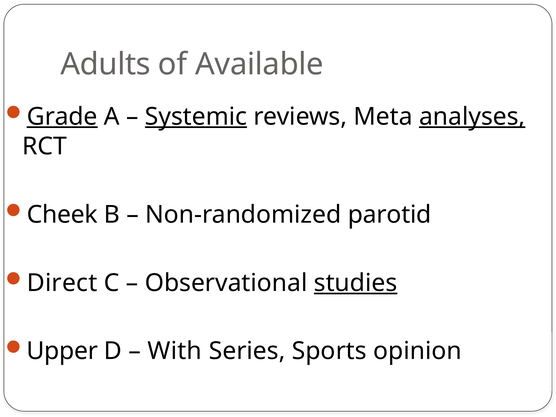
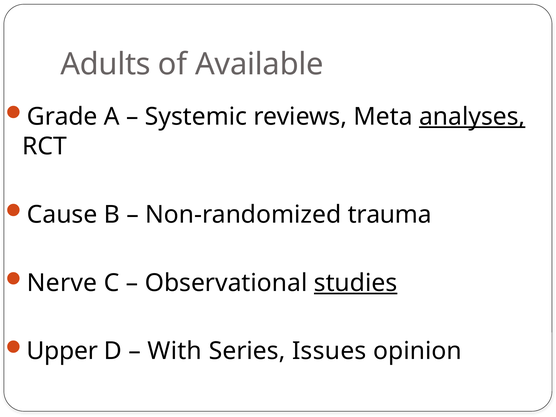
Grade underline: present -> none
Systemic underline: present -> none
Cheek: Cheek -> Cause
parotid: parotid -> trauma
Direct: Direct -> Nerve
Sports: Sports -> Issues
